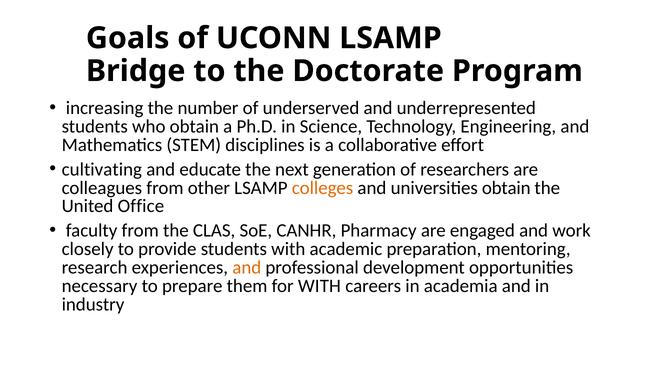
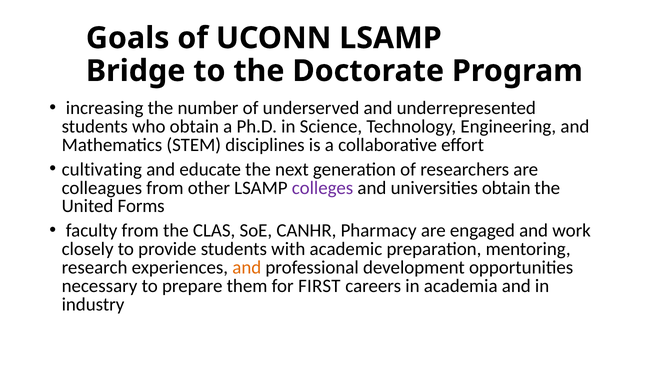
colleges colour: orange -> purple
Office: Office -> Forms
for WITH: WITH -> FIRST
